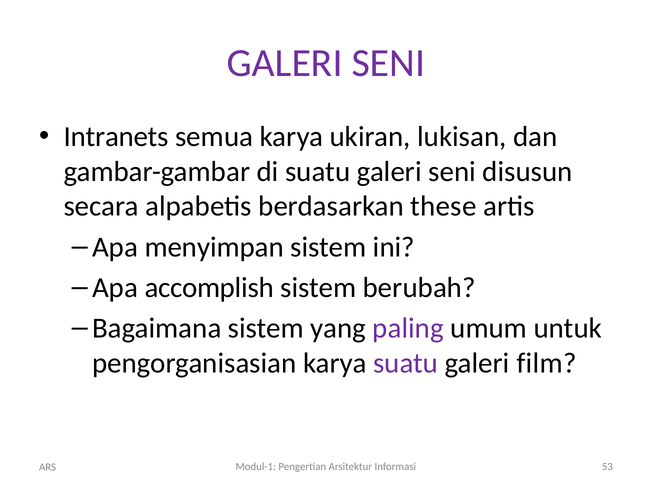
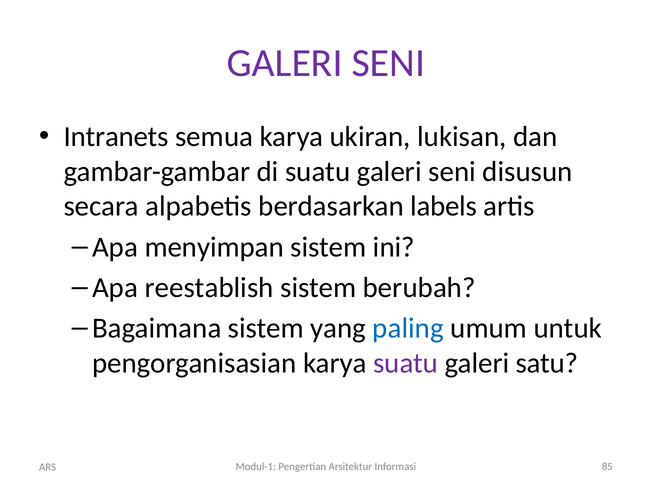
these: these -> labels
accomplish: accomplish -> reestablish
paling colour: purple -> blue
film: film -> satu
53: 53 -> 85
